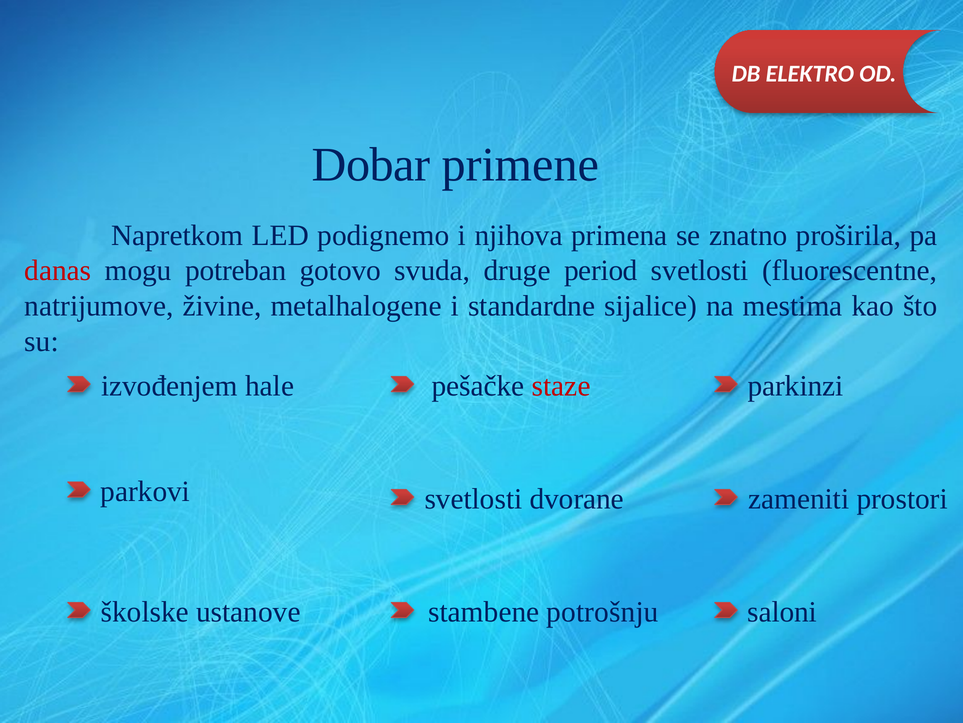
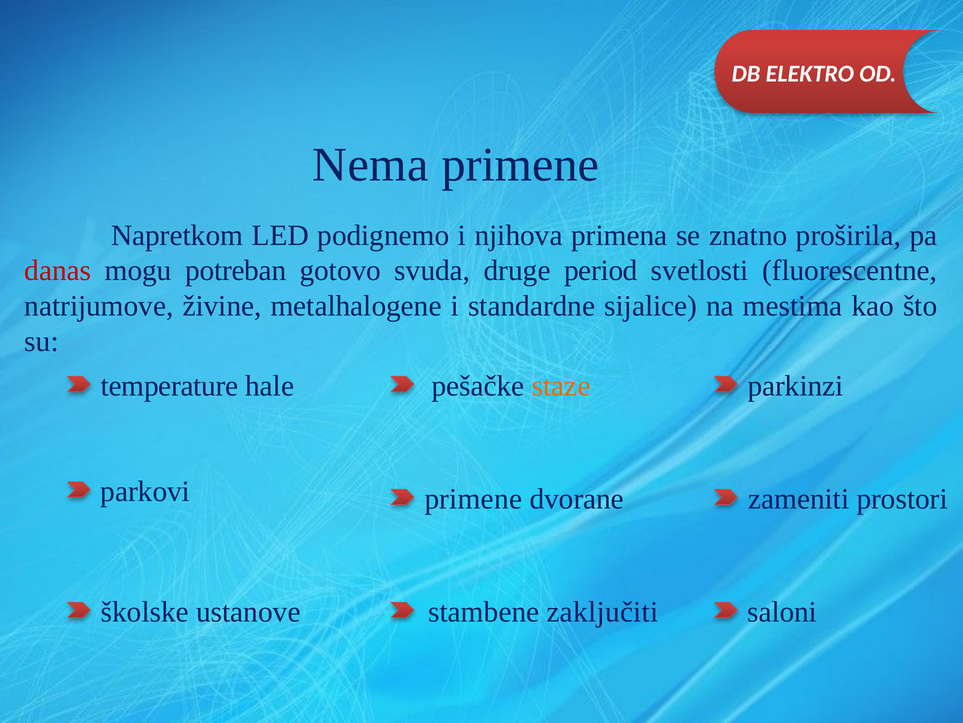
Dobar: Dobar -> Nema
izvođenjem: izvođenjem -> temperature
staze colour: red -> orange
parkovi svetlosti: svetlosti -> primene
potrošnju: potrošnju -> zaključiti
